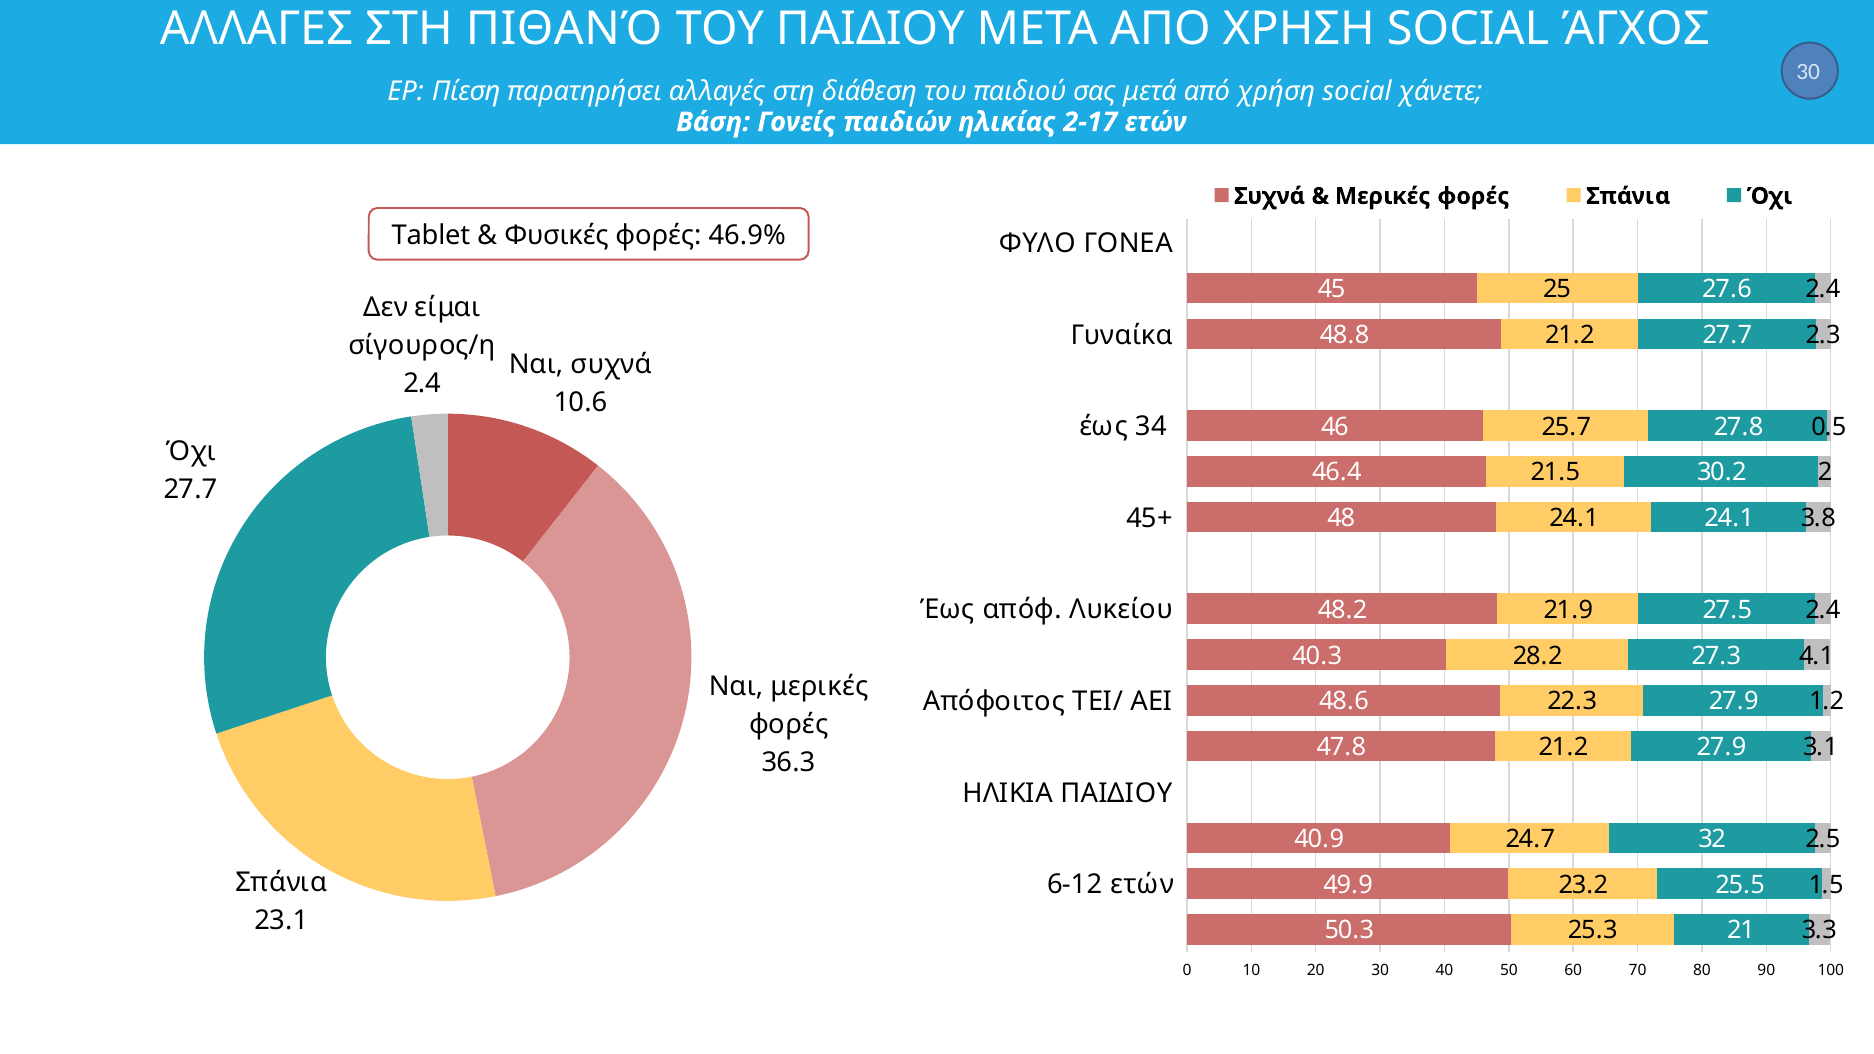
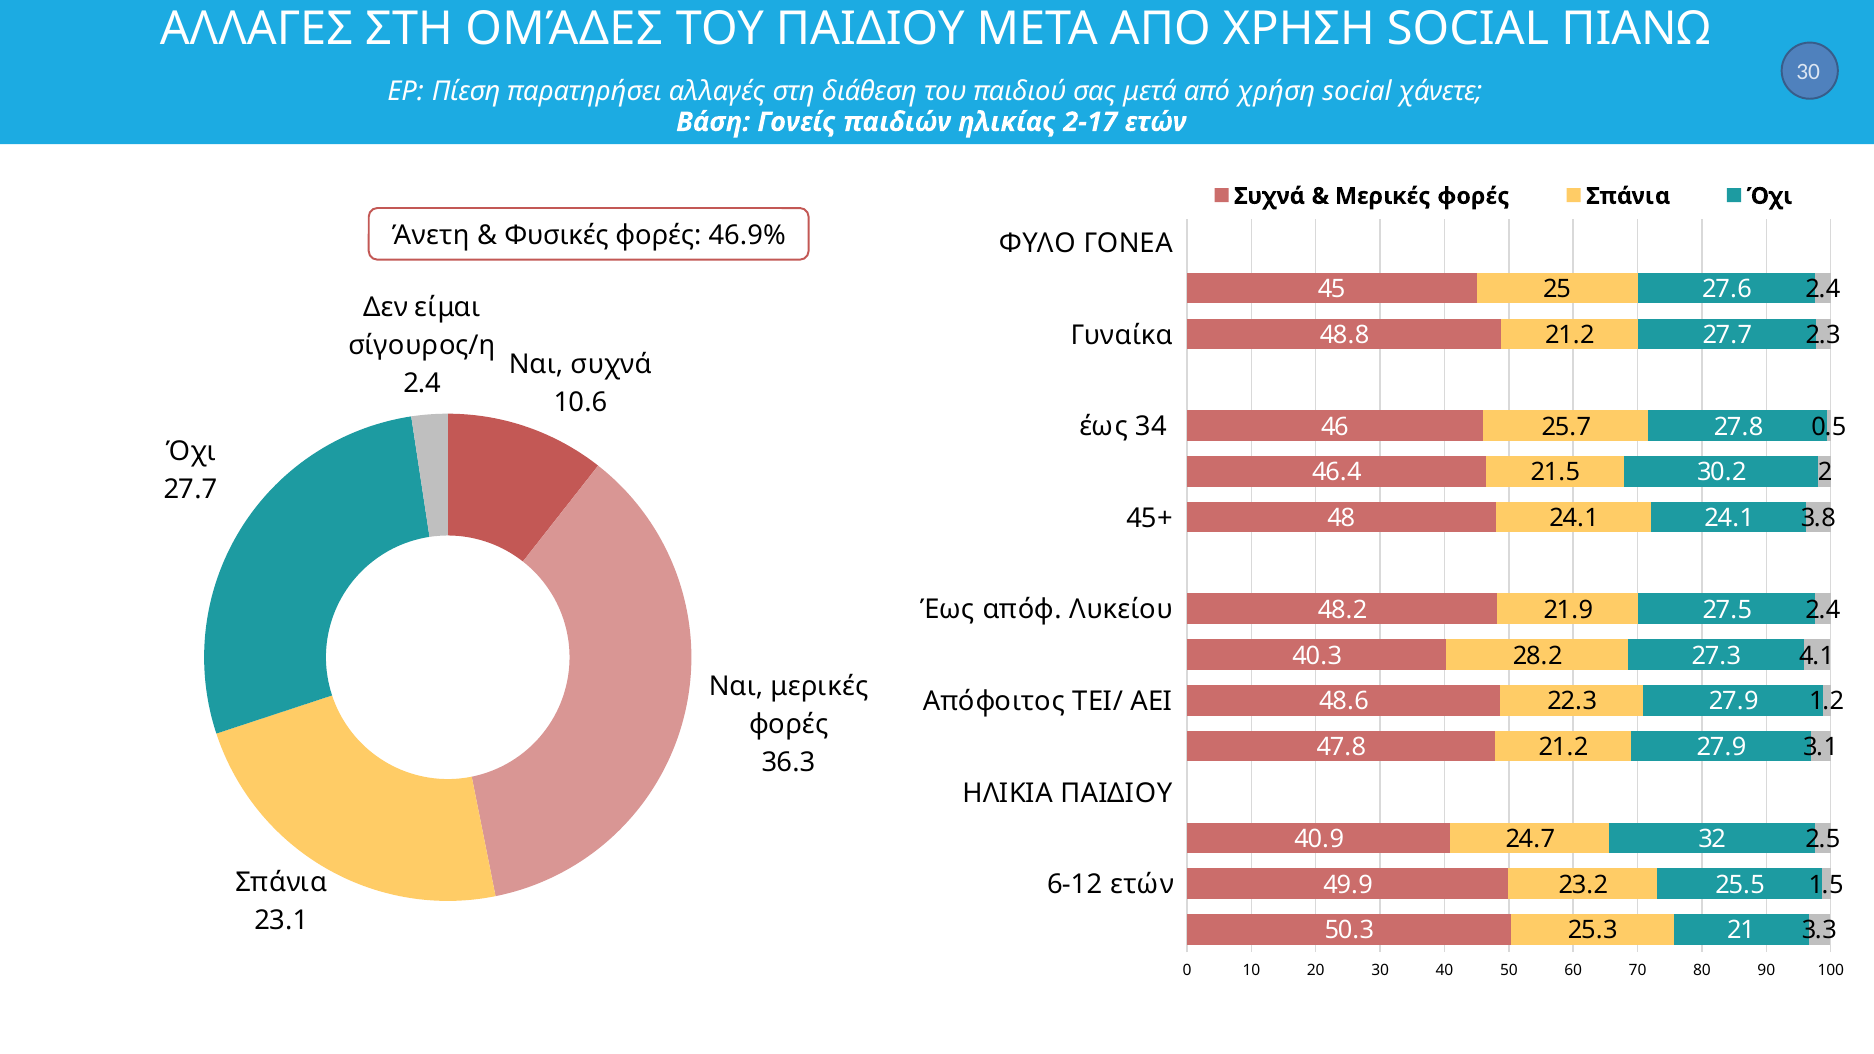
ΠΙΘΑΝΌ: ΠΙΘΑΝΌ -> ΟΜΆΔΕΣ
ΆΓΧΟΣ: ΆΓΧΟΣ -> ΠΙΑΝΩ
Tablet: Tablet -> Άνετη
